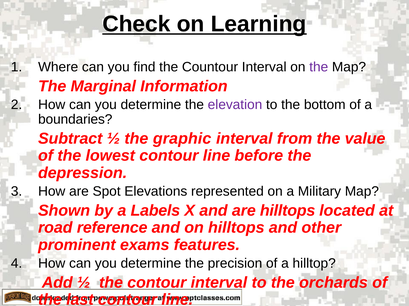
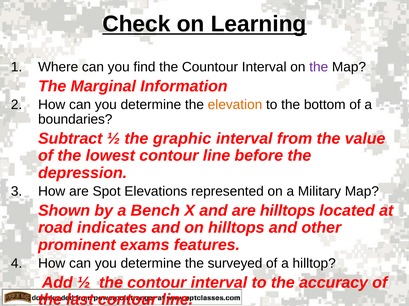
elevation colour: purple -> orange
Labels: Labels -> Bench
reference: reference -> indicates
precision: precision -> surveyed
orchards: orchards -> accuracy
